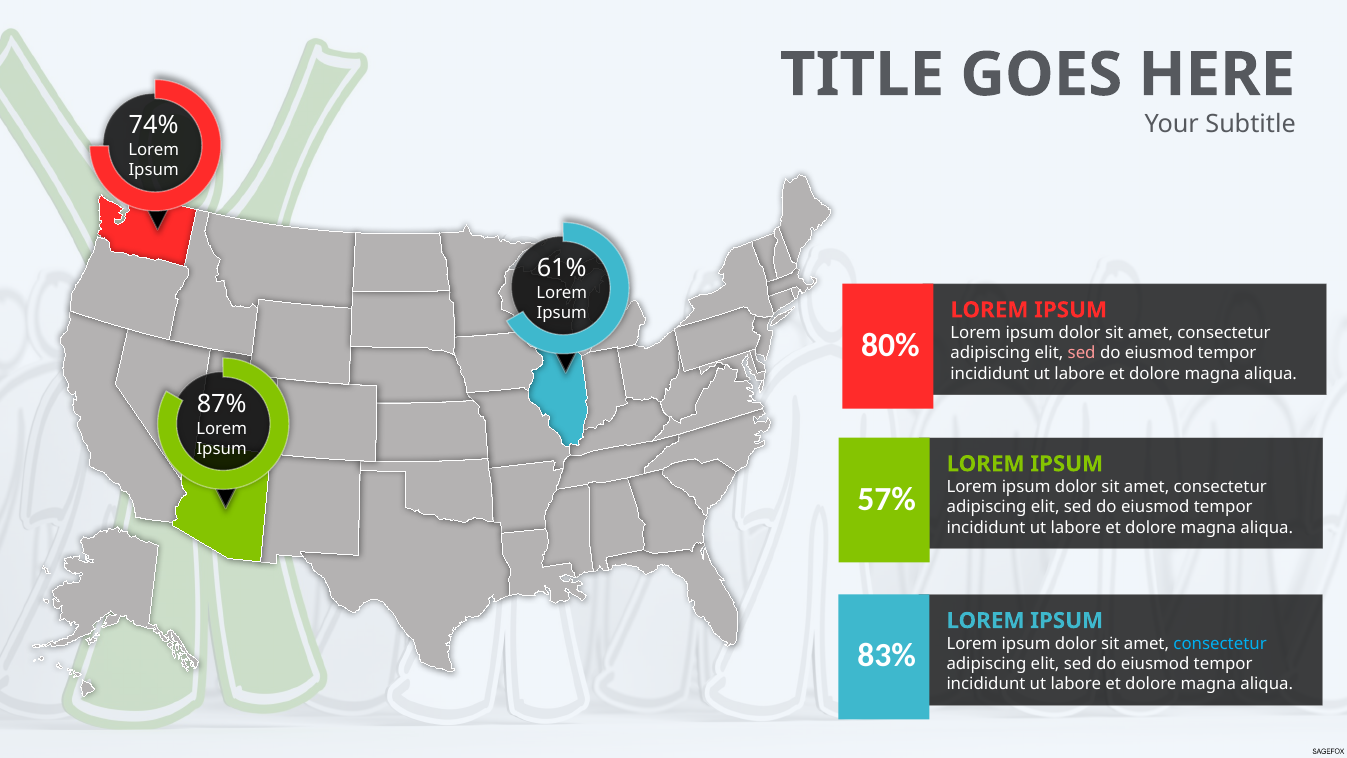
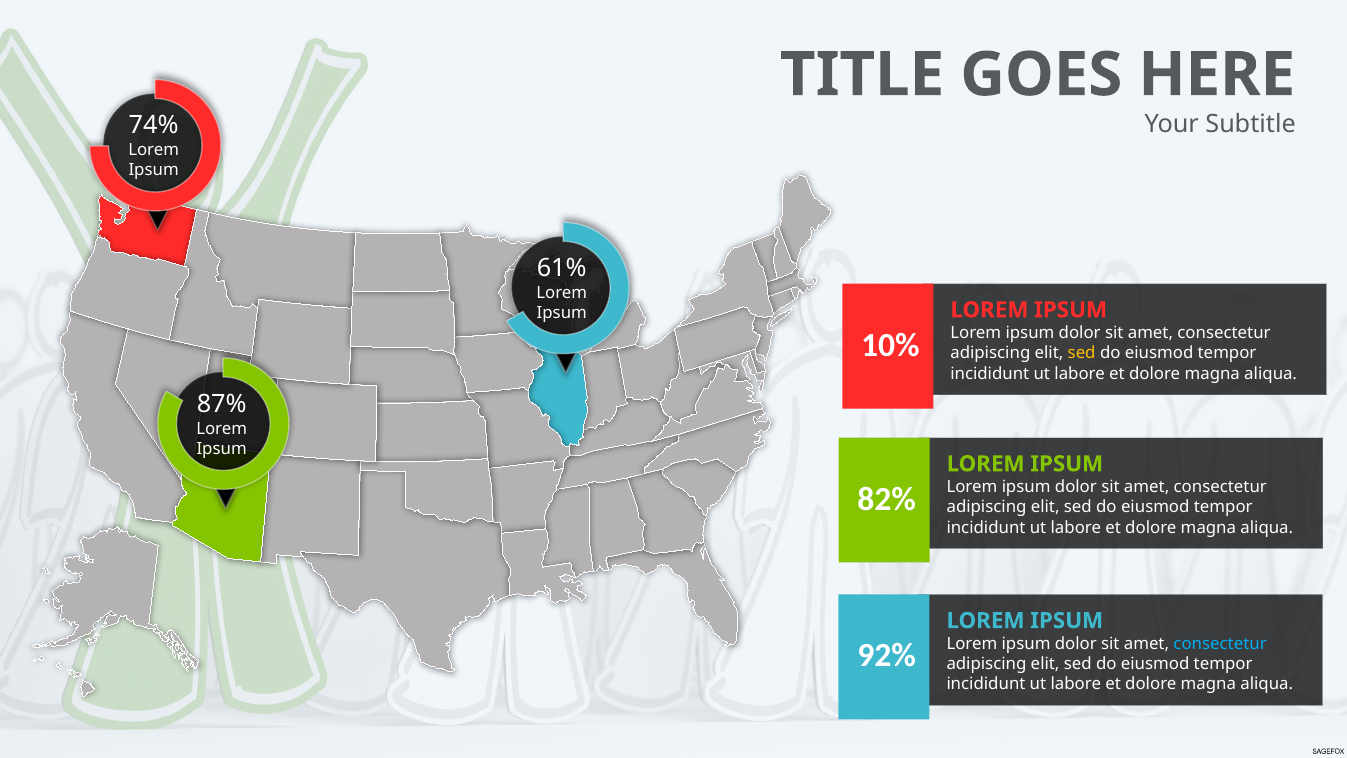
80%: 80% -> 10%
sed at (1082, 353) colour: pink -> yellow
57%: 57% -> 82%
83%: 83% -> 92%
